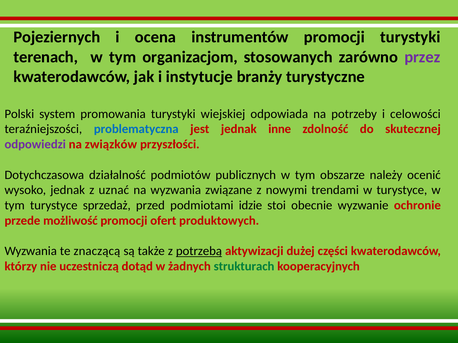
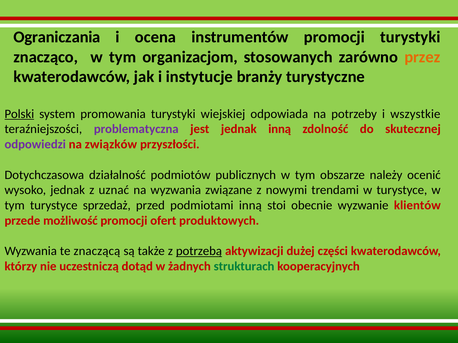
Pojeziernych: Pojeziernych -> Ograniczania
terenach: terenach -> znacząco
przez colour: purple -> orange
Polski underline: none -> present
celowości: celowości -> wszystkie
problematyczna colour: blue -> purple
jednak inne: inne -> inną
podmiotami idzie: idzie -> inną
ochronie: ochronie -> klientów
